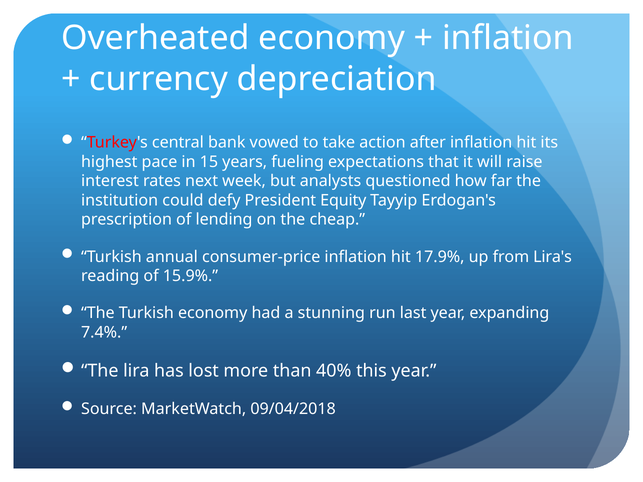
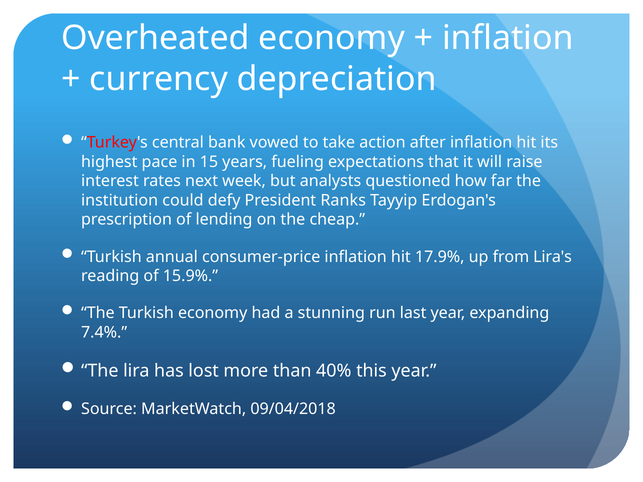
Equity: Equity -> Ranks
